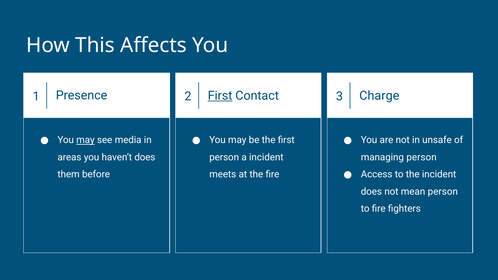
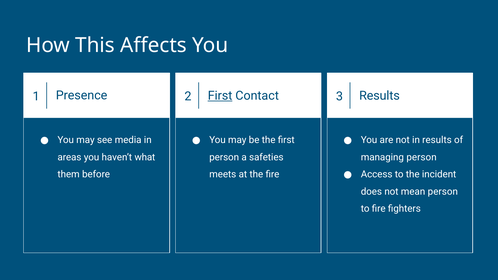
3 Charge: Charge -> Results
may at (85, 140) underline: present -> none
in unsafe: unsafe -> results
haven’t does: does -> what
a incident: incident -> safeties
